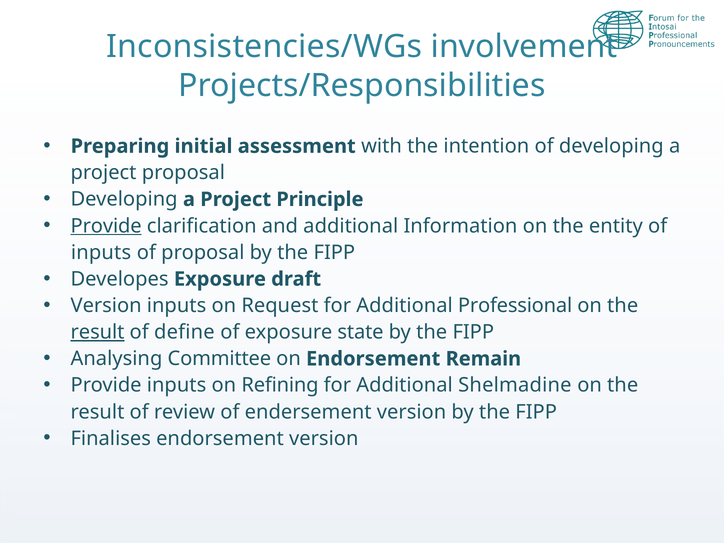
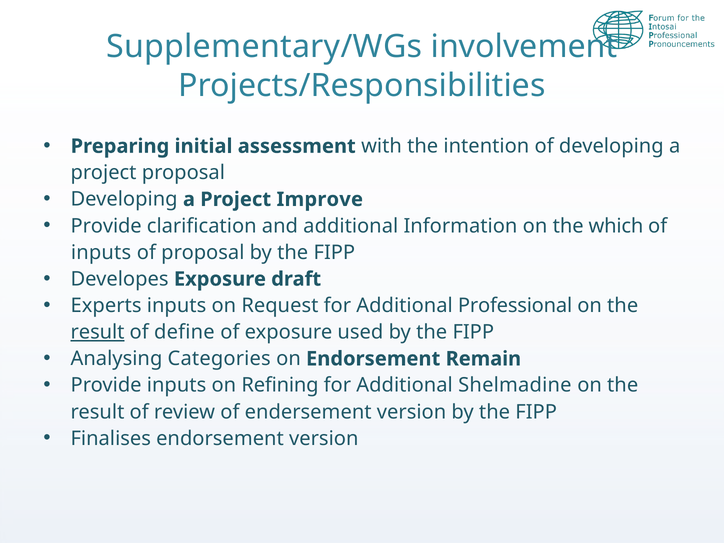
Inconsistencies/WGs: Inconsistencies/WGs -> Supplementary/WGs
Principle: Principle -> Improve
Provide at (106, 226) underline: present -> none
entity: entity -> which
Version at (106, 306): Version -> Experts
state: state -> used
Committee: Committee -> Categories
